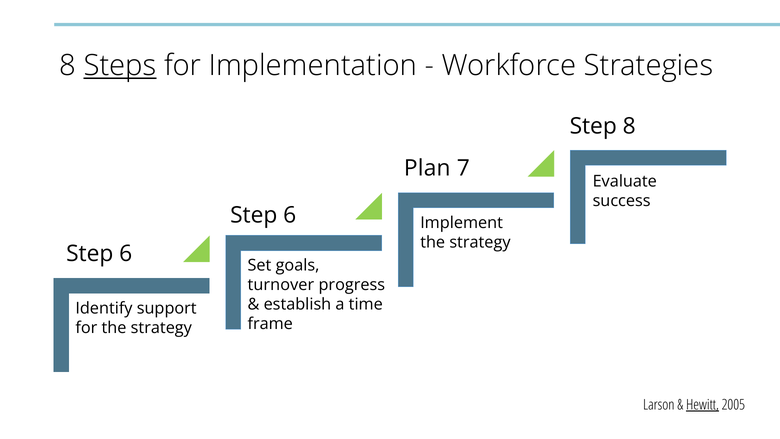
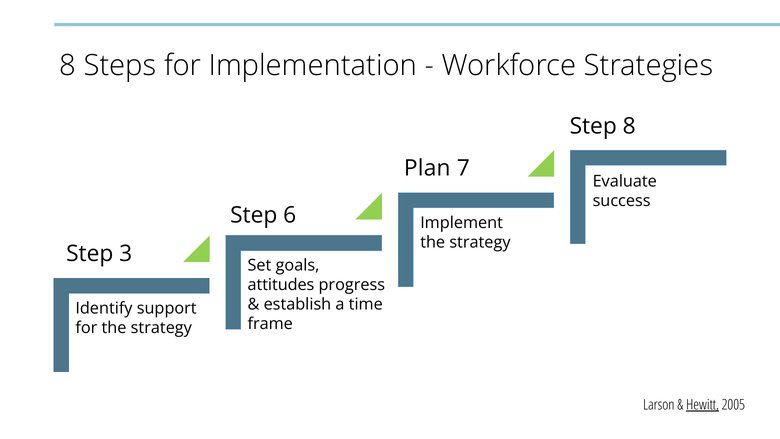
Steps underline: present -> none
6 at (126, 253): 6 -> 3
turnover: turnover -> attitudes
